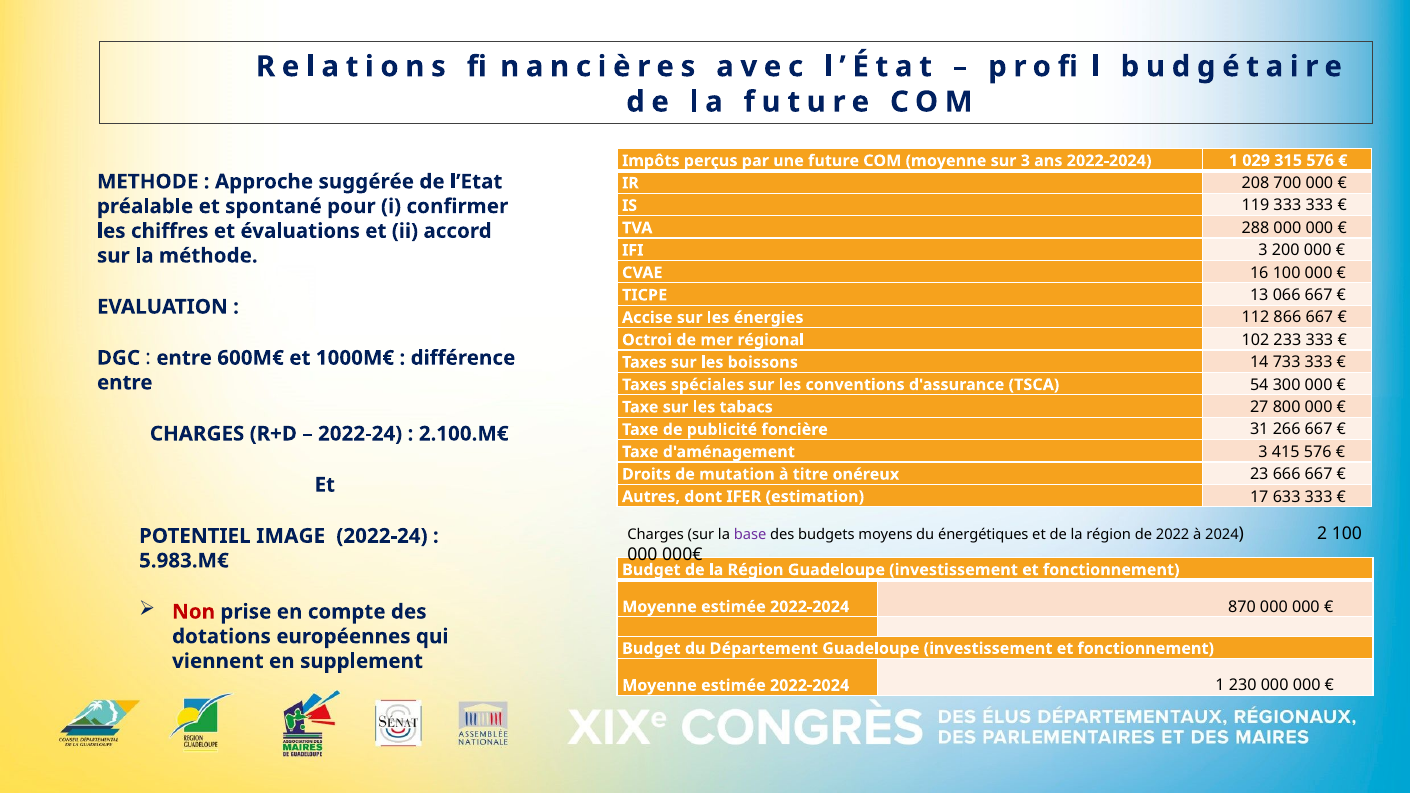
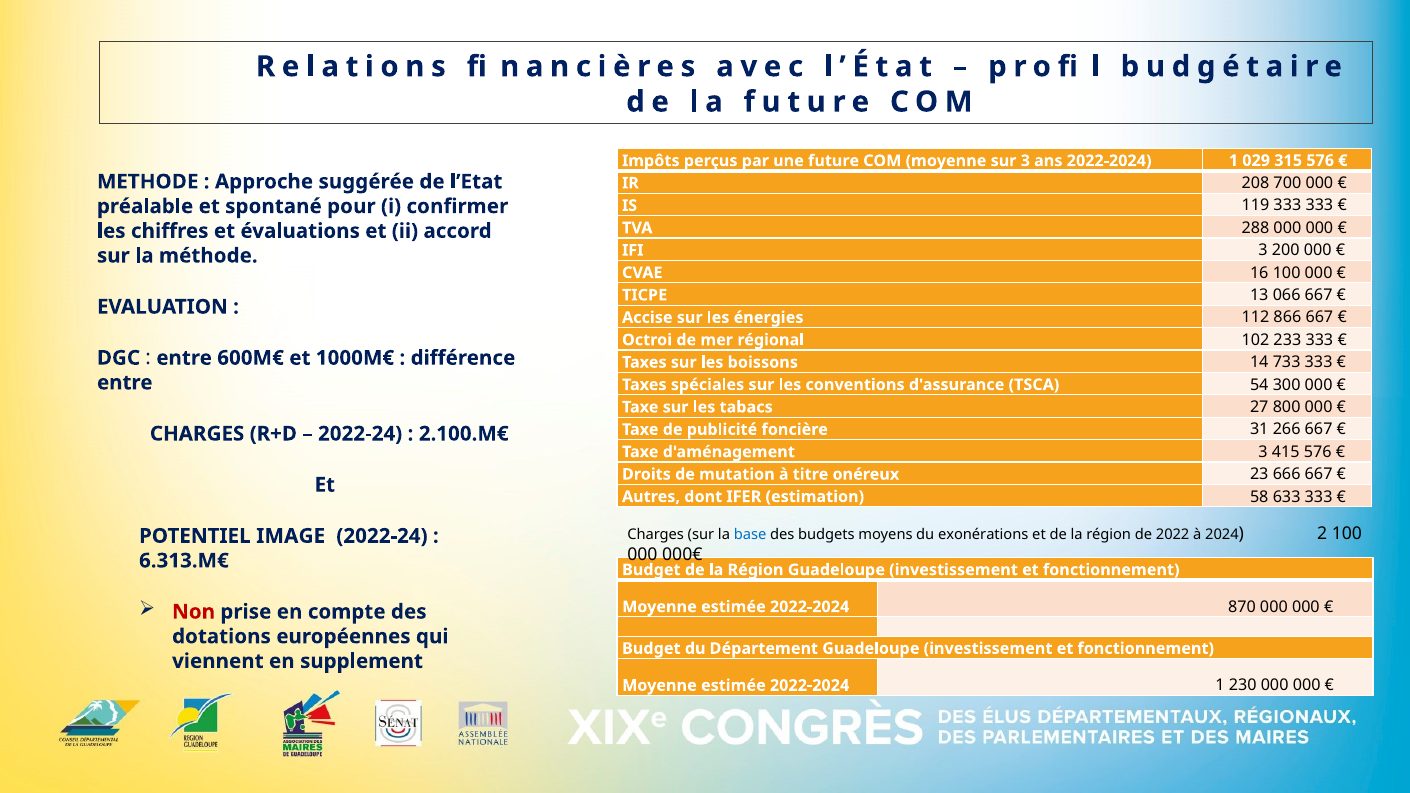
17: 17 -> 58
base colour: purple -> blue
énergétiques: énergétiques -> exonérations
5.983.M€: 5.983.M€ -> 6.313.M€
